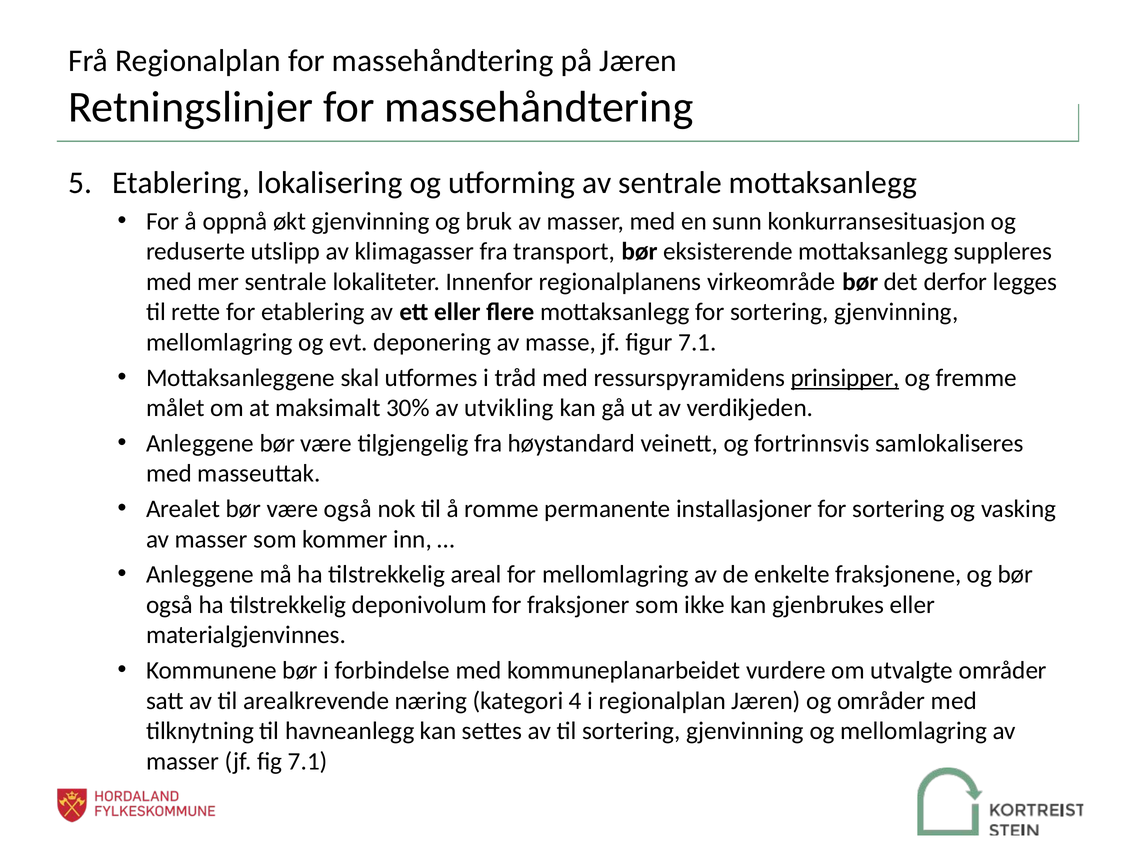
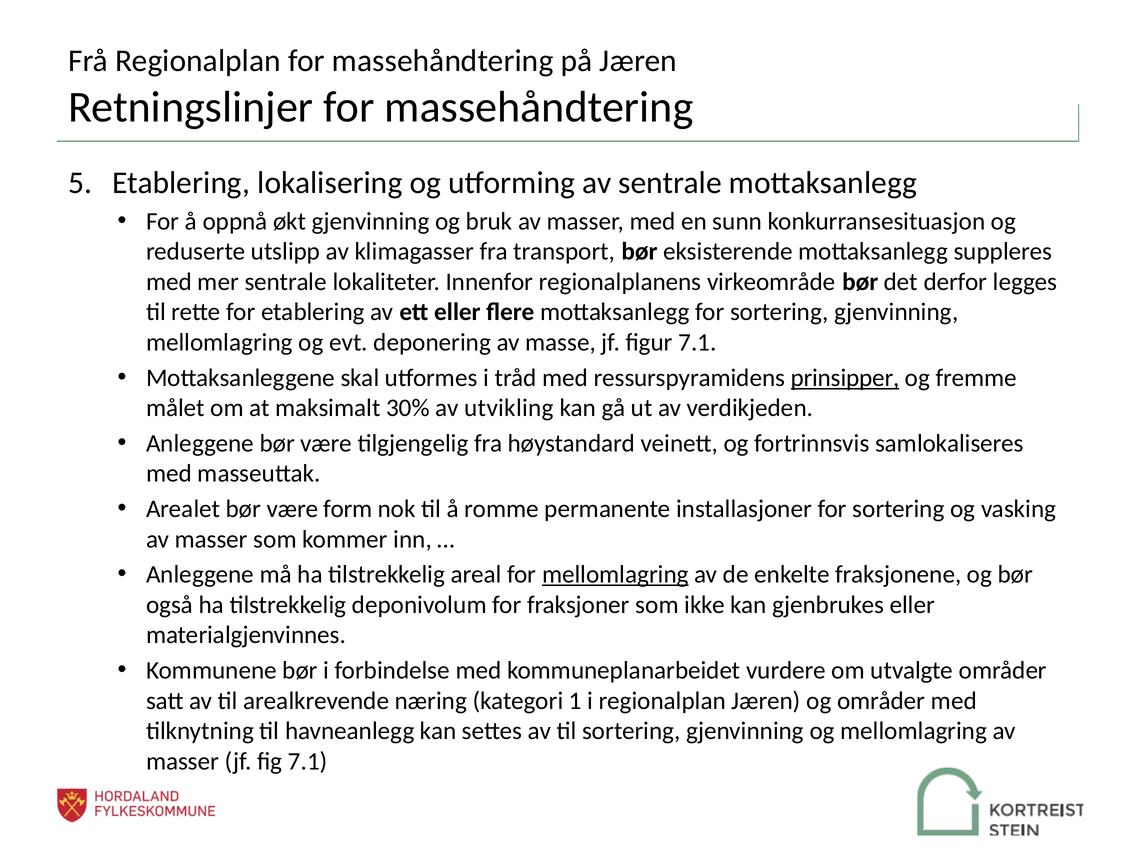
være også: også -> form
mellomlagring at (615, 575) underline: none -> present
4: 4 -> 1
